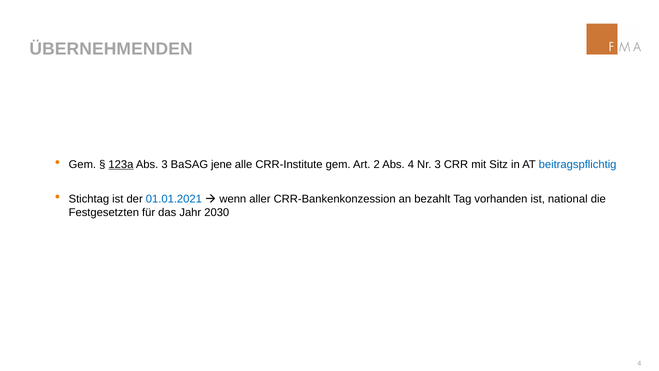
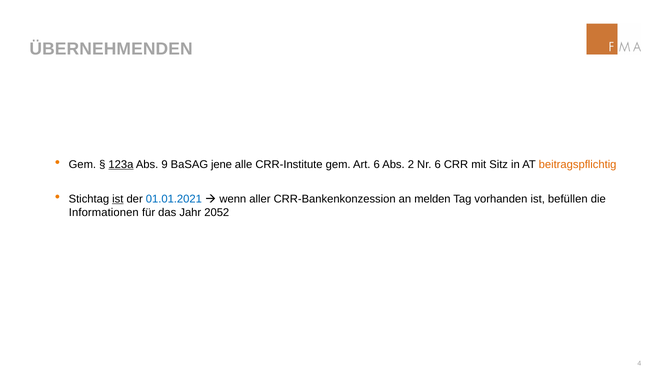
Abs 3: 3 -> 9
Art 2: 2 -> 6
Abs 4: 4 -> 2
Nr 3: 3 -> 6
beitragspflichtig colour: blue -> orange
ist at (118, 199) underline: none -> present
bezahlt: bezahlt -> melden
national: national -> befüllen
Festgesetzten: Festgesetzten -> Informationen
2030: 2030 -> 2052
